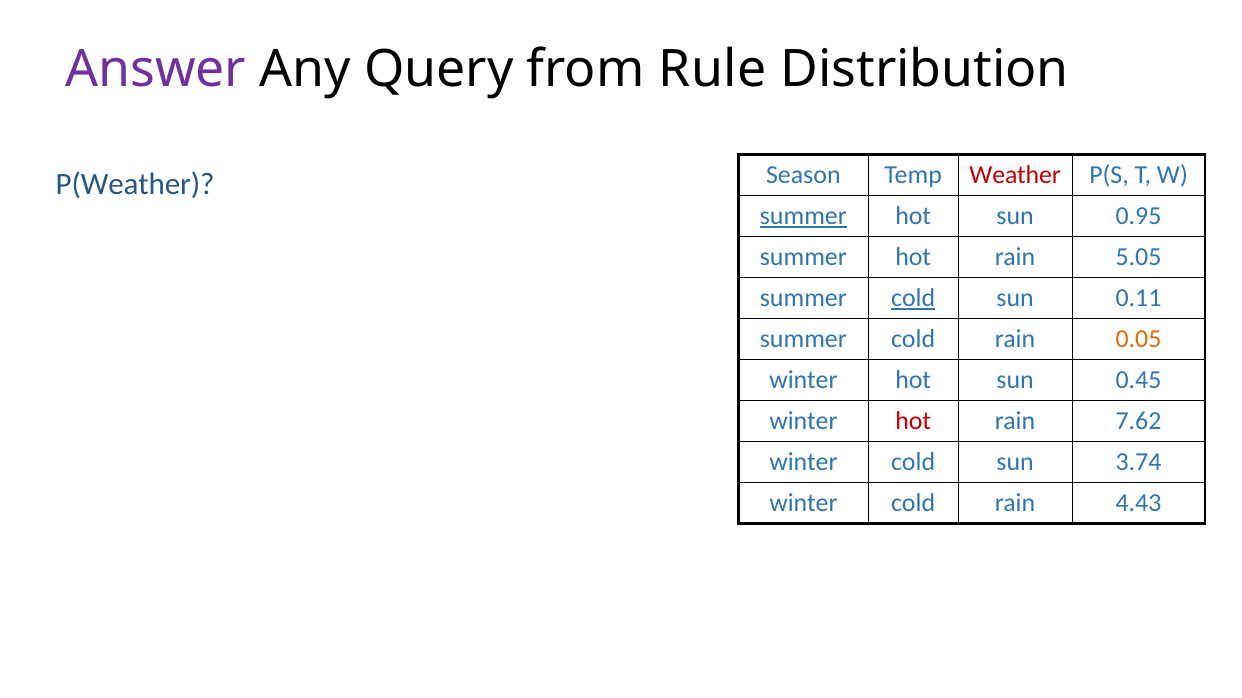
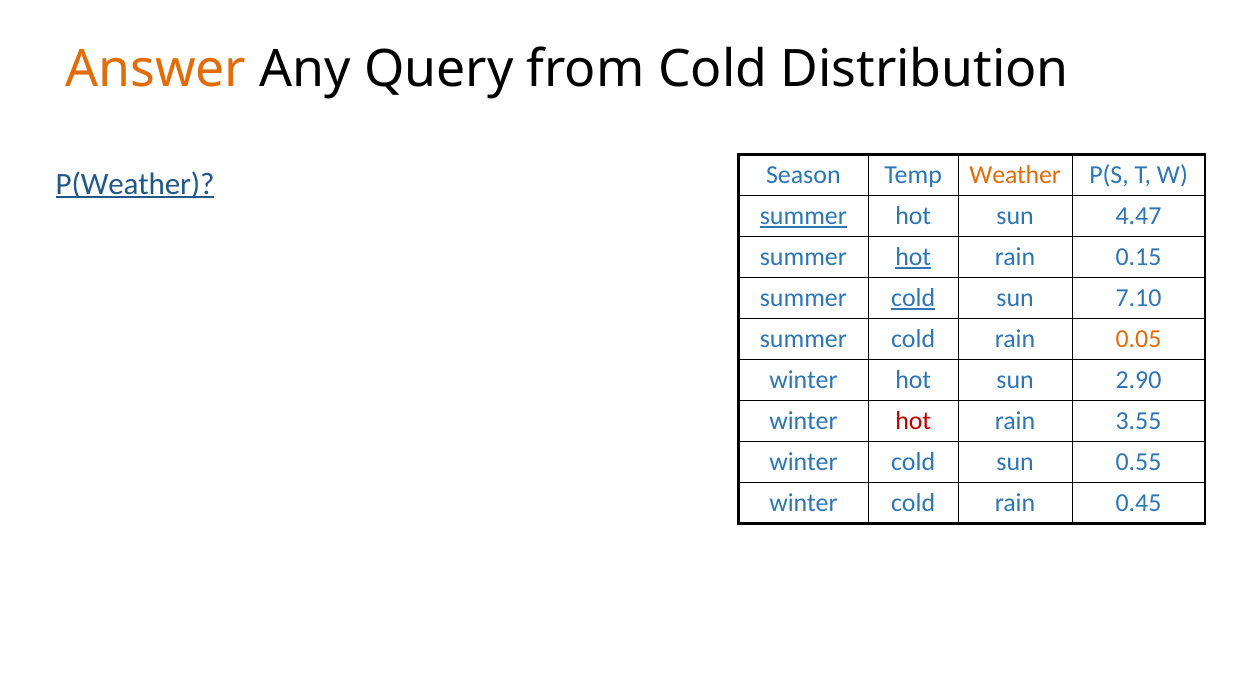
Answer colour: purple -> orange
from Rule: Rule -> Cold
P(Weather underline: none -> present
Weather colour: red -> orange
0.95: 0.95 -> 4.47
hot at (913, 257) underline: none -> present
5.05: 5.05 -> 0.15
0.11: 0.11 -> 7.10
0.45: 0.45 -> 2.90
7.62: 7.62 -> 3.55
3.74: 3.74 -> 0.55
4.43: 4.43 -> 0.45
